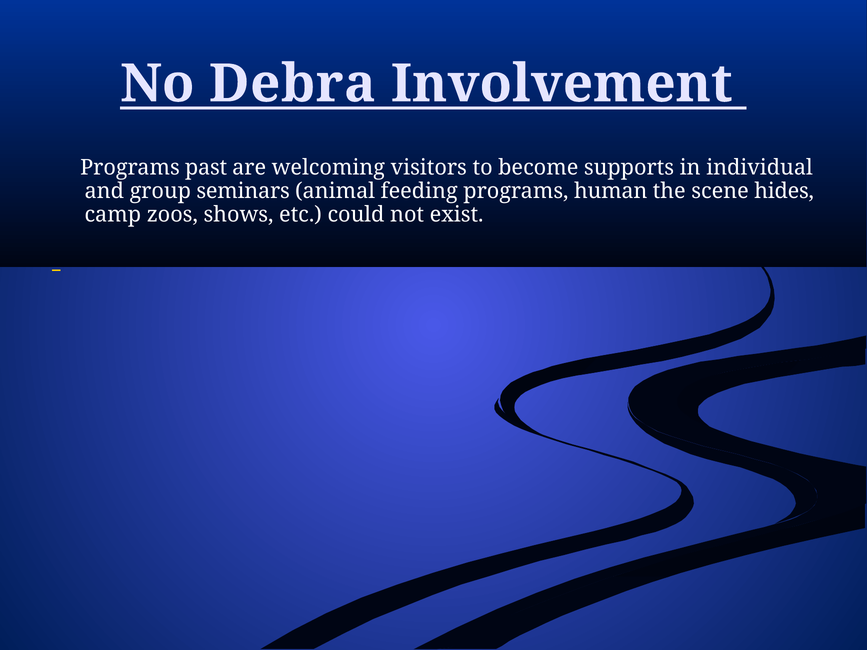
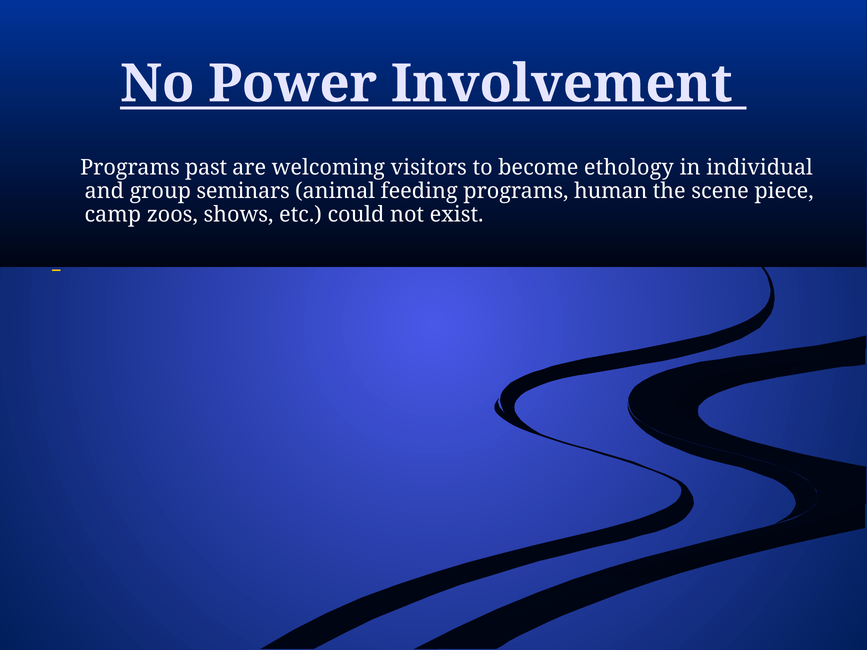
Debra: Debra -> Power
supports: supports -> ethology
hides: hides -> piece
